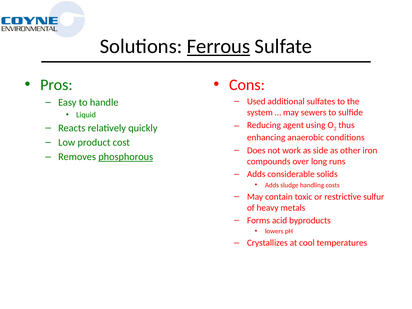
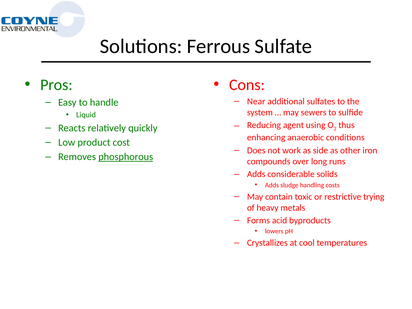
Ferrous underline: present -> none
Used: Used -> Near
sulfur: sulfur -> trying
